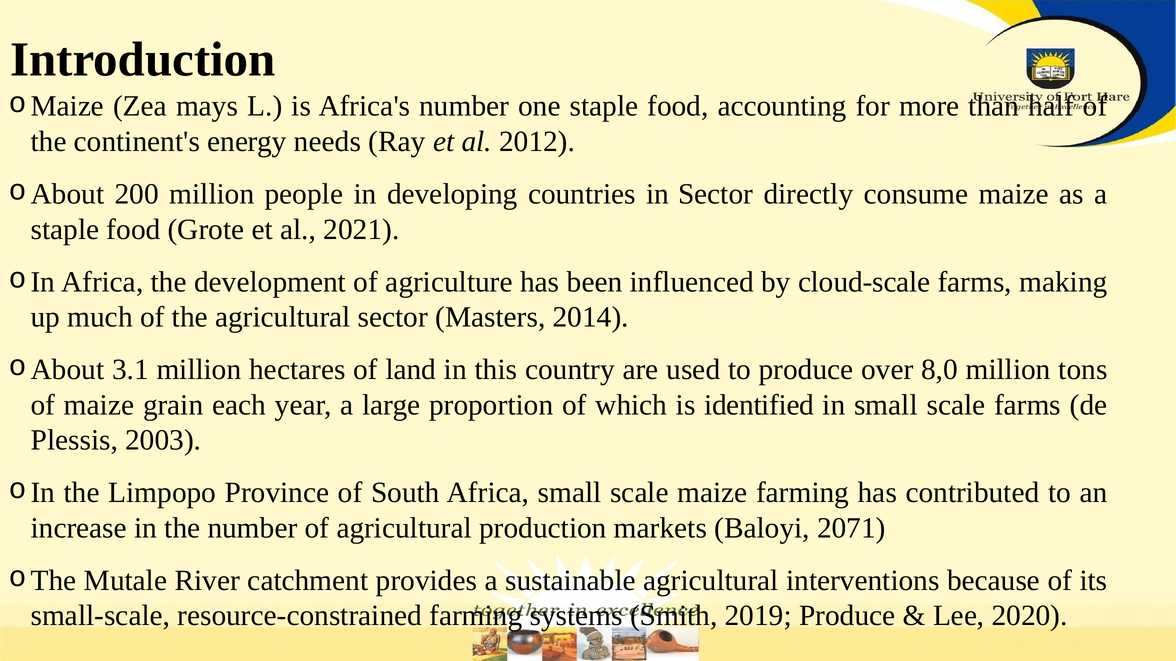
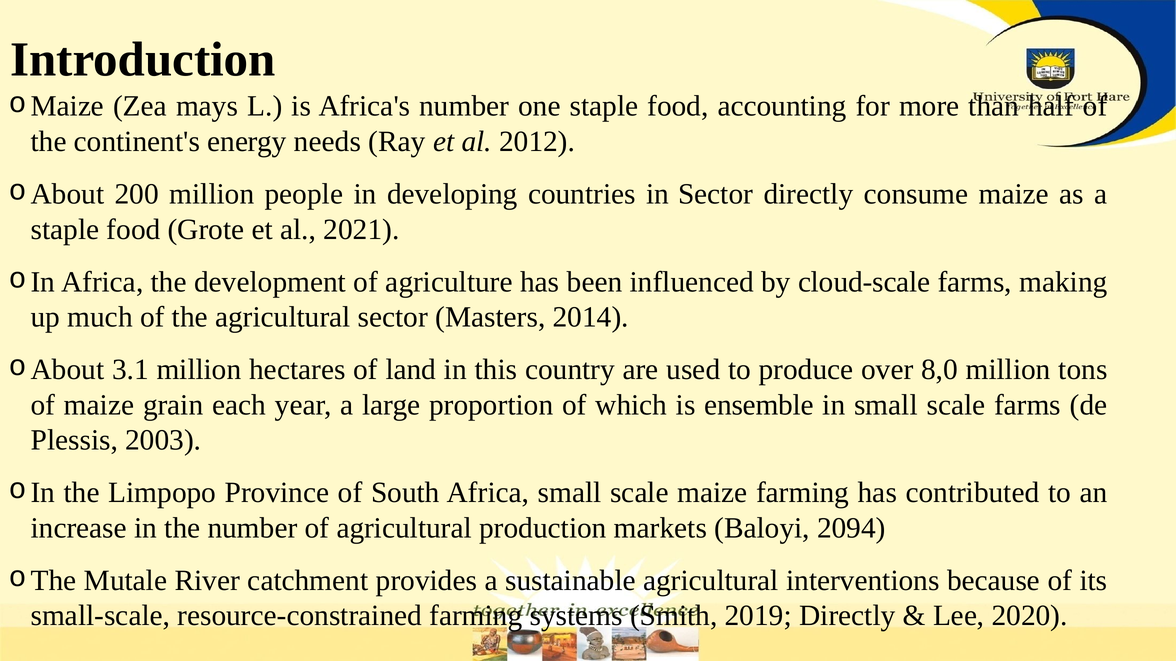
identified: identified -> ensemble
2071: 2071 -> 2094
2019 Produce: Produce -> Directly
